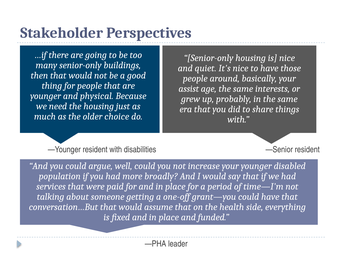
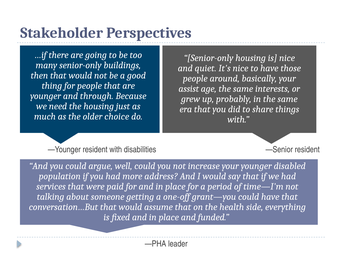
physical: physical -> through
broadly: broadly -> address
